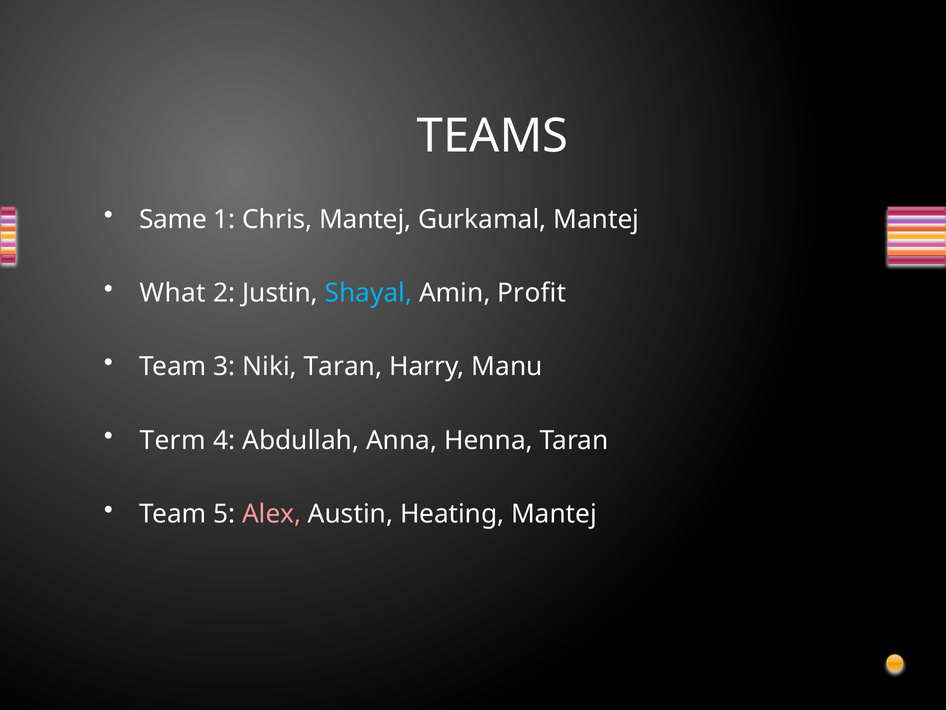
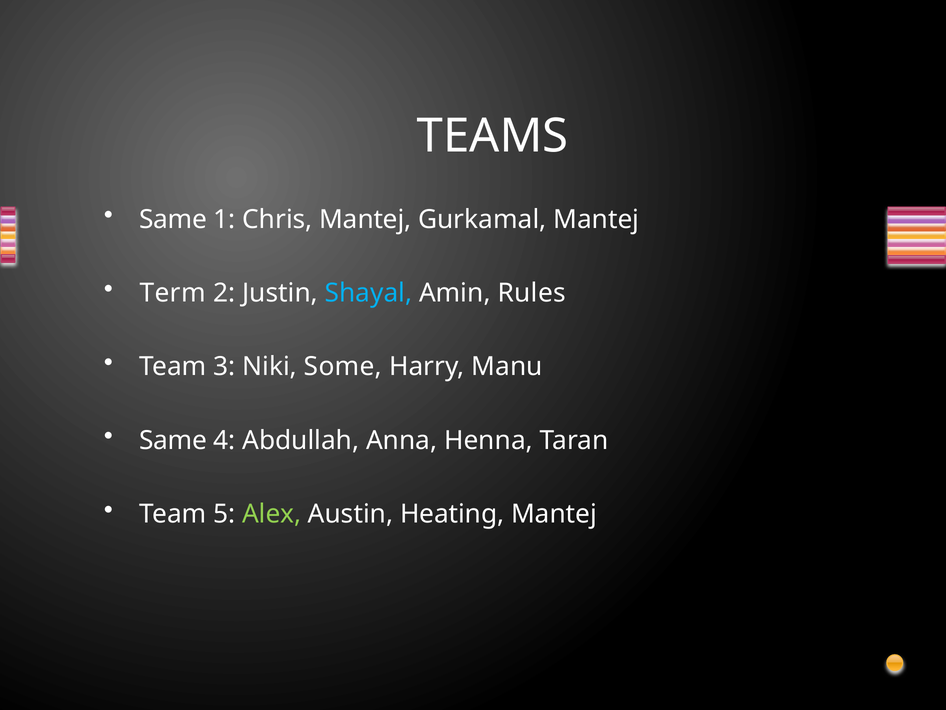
What: What -> Term
Profit: Profit -> Rules
Niki Taran: Taran -> Some
Term at (173, 440): Term -> Same
Alex colour: pink -> light green
